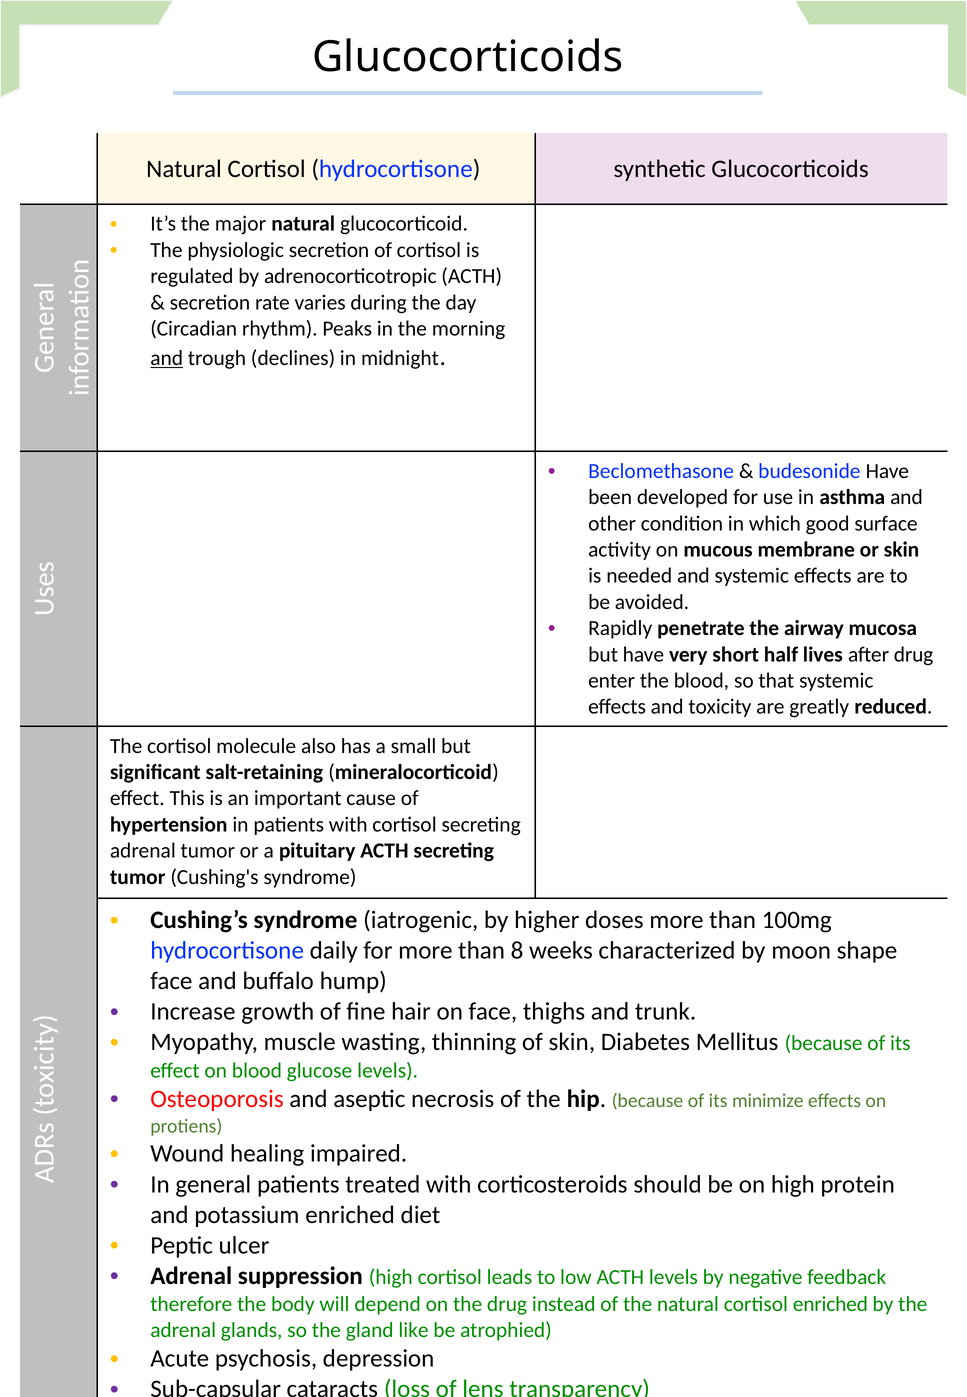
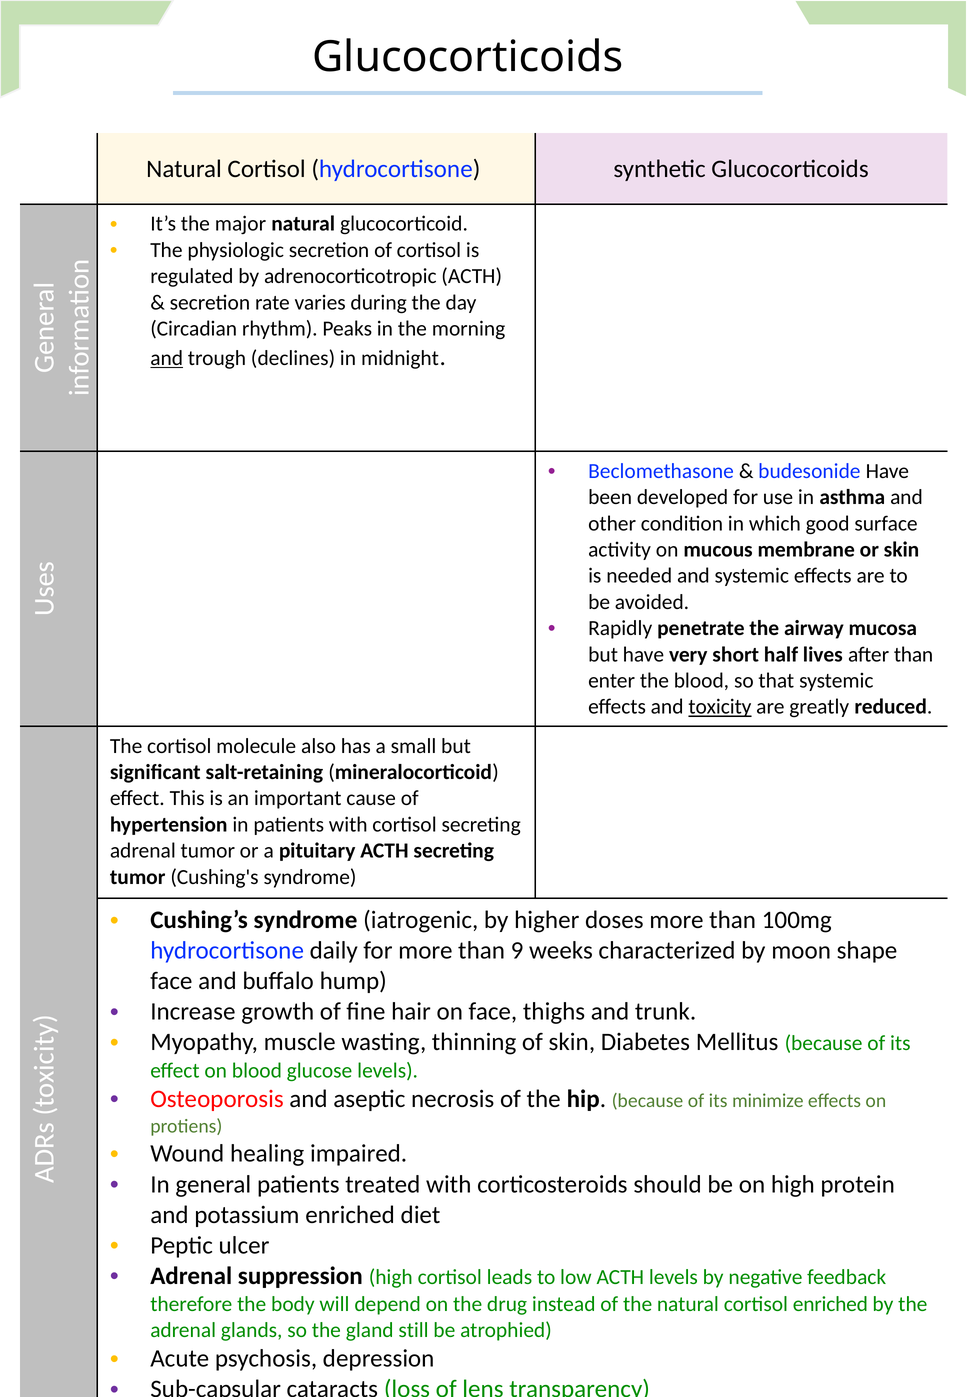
after drug: drug -> than
toxicity underline: none -> present
8: 8 -> 9
like: like -> still
